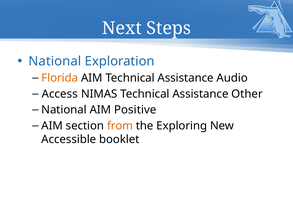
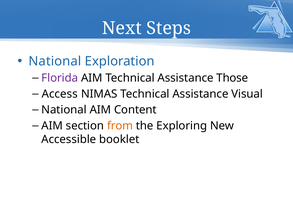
Florida colour: orange -> purple
Audio: Audio -> Those
Other: Other -> Visual
Positive: Positive -> Content
